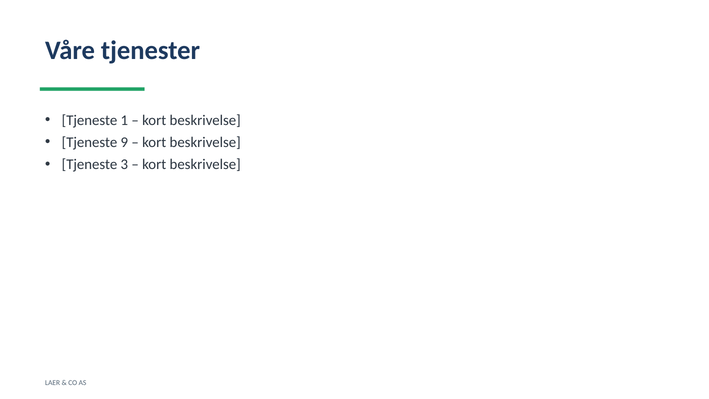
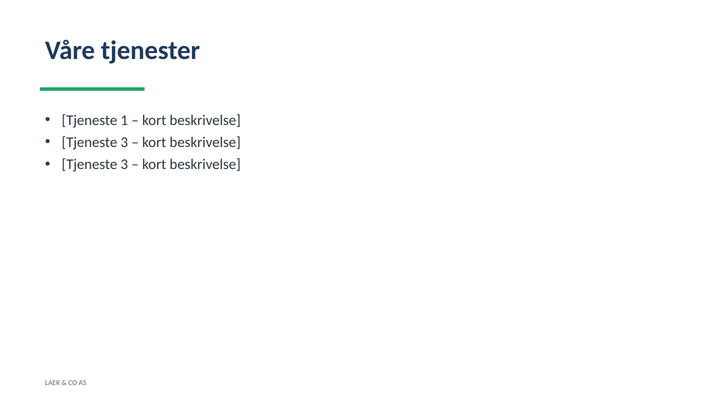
9 at (124, 142): 9 -> 3
